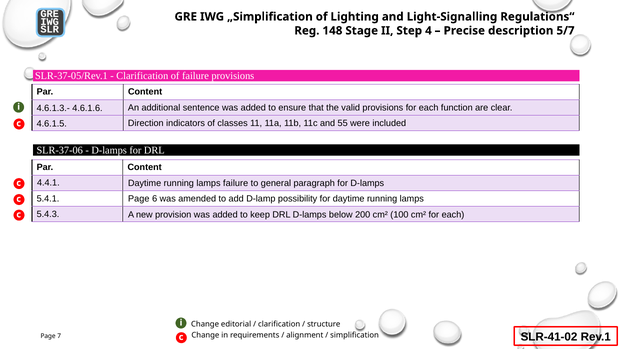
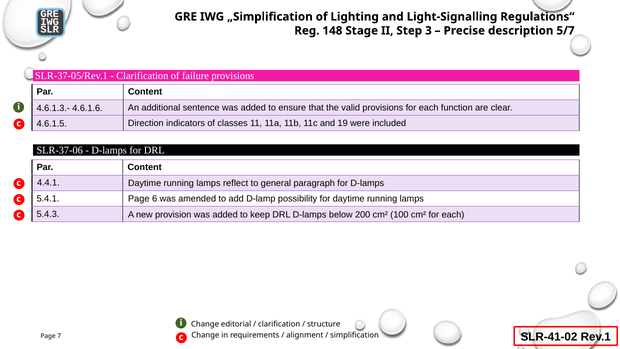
4: 4 -> 3
55: 55 -> 19
lamps failure: failure -> reflect
